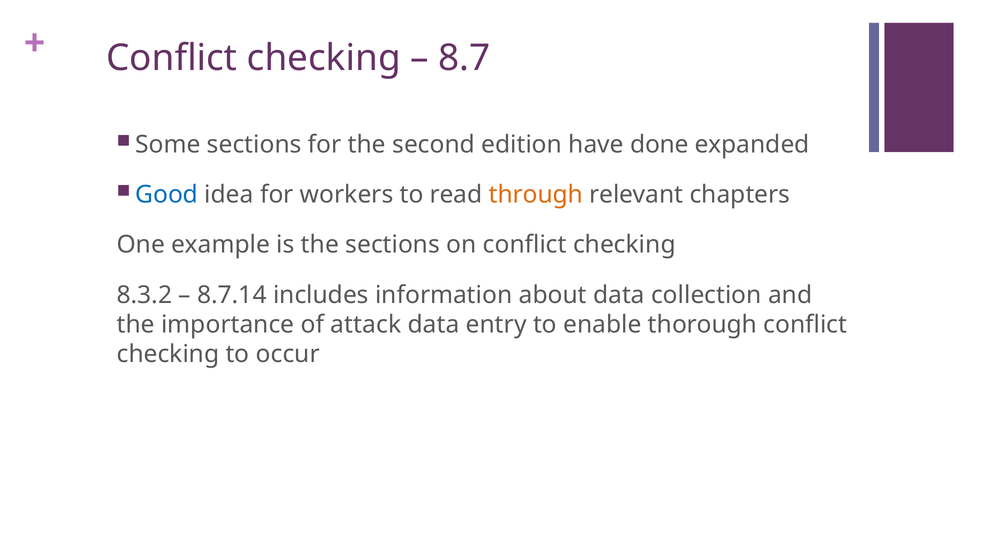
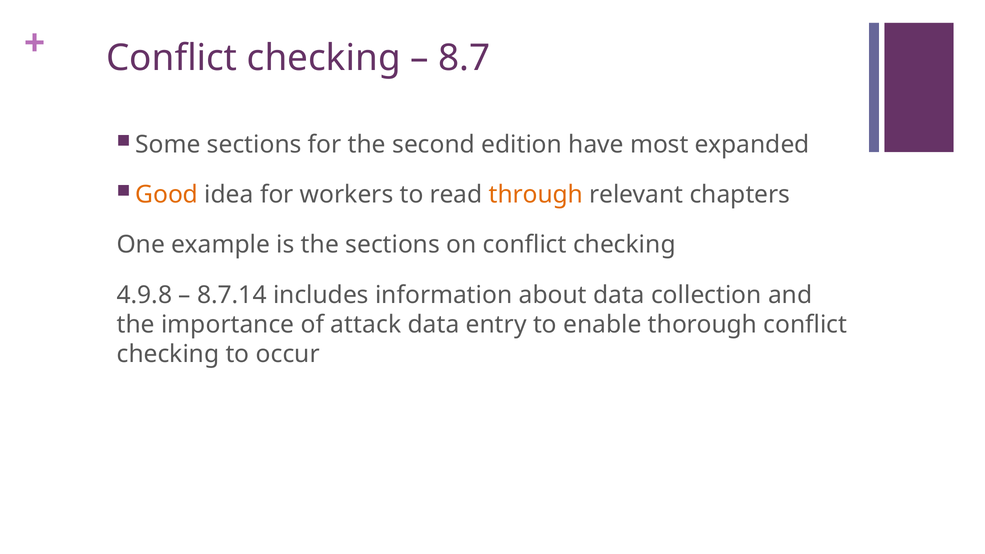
done: done -> most
Good colour: blue -> orange
8.3.2: 8.3.2 -> 4.9.8
